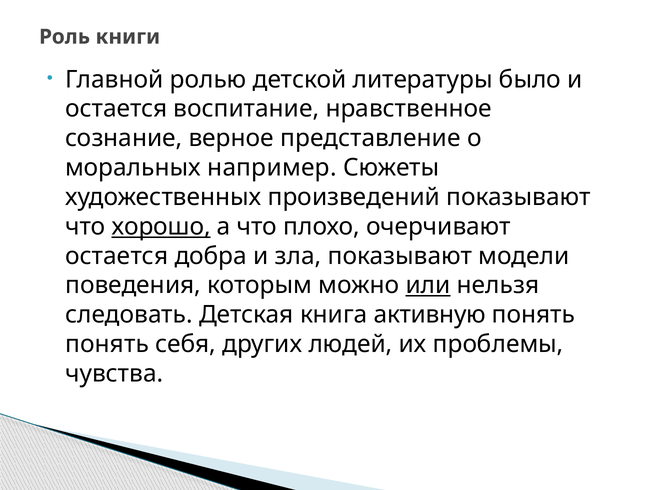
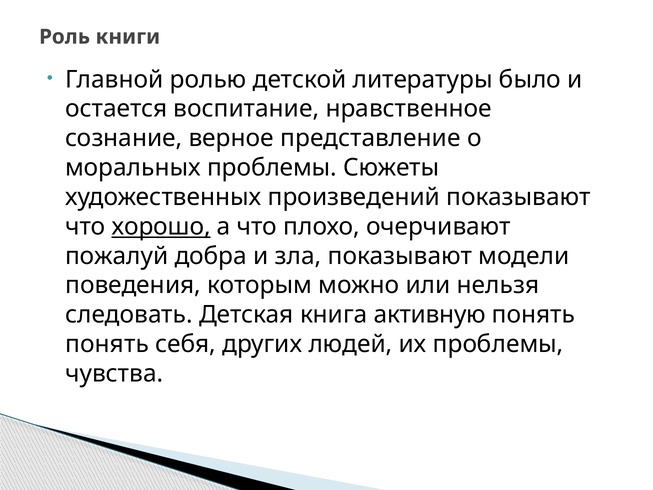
моральных например: например -> проблемы
остается at (117, 256): остается -> пожалуй
или underline: present -> none
